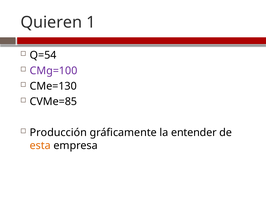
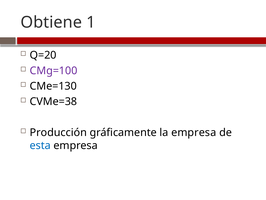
Quieren: Quieren -> Obtiene
Q=54: Q=54 -> Q=20
CVMe=85: CVMe=85 -> CVMe=38
la entender: entender -> empresa
esta colour: orange -> blue
